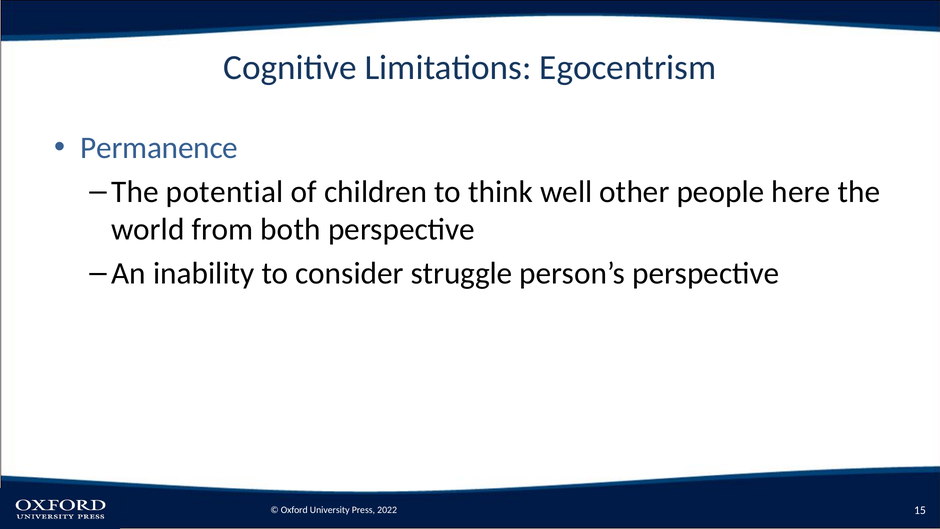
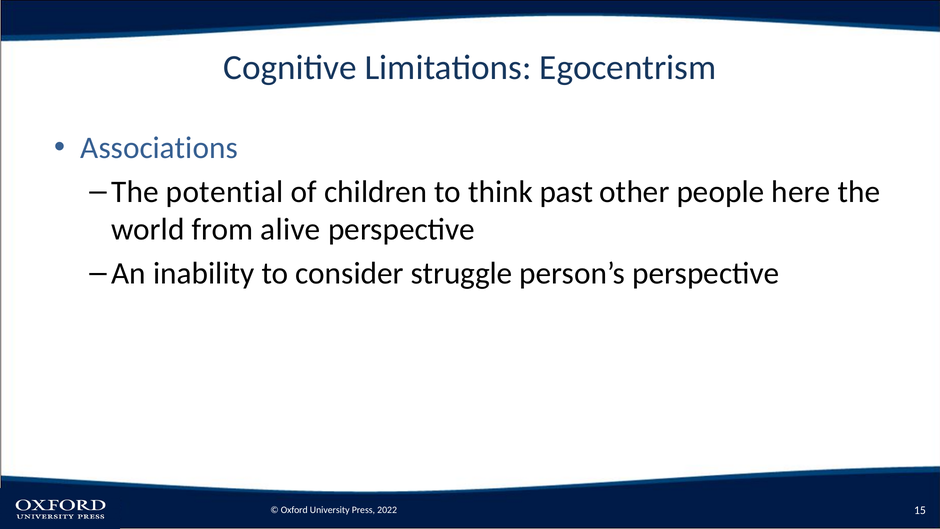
Permanence: Permanence -> Associations
well: well -> past
both: both -> alive
